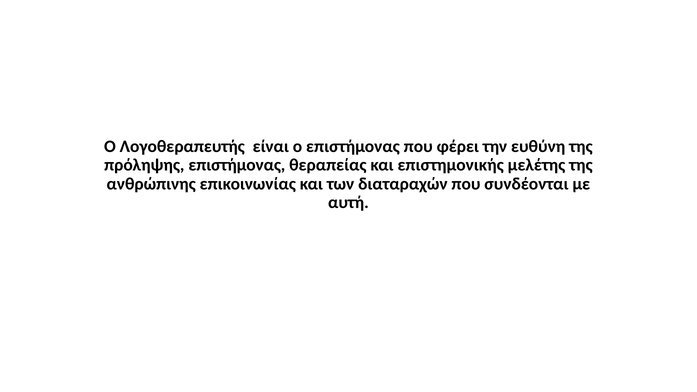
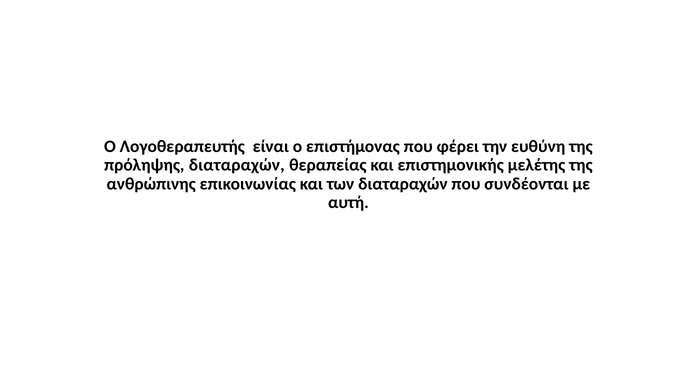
πρόληψης επιστήμονας: επιστήμονας -> διαταραχών
